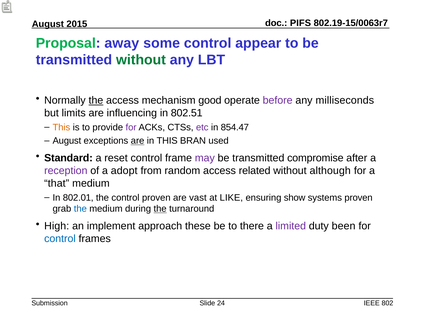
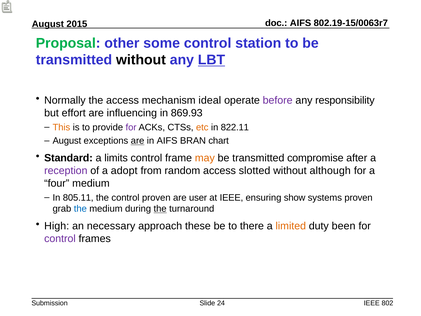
PIFS at (301, 23): PIFS -> AIFS
away: away -> other
appear: appear -> station
without at (141, 60) colour: green -> black
LBT underline: none -> present
the at (96, 100) underline: present -> none
good: good -> ideal
milliseconds: milliseconds -> responsibility
limits: limits -> effort
802.51: 802.51 -> 869.93
etc colour: purple -> orange
854.47: 854.47 -> 822.11
in THIS: THIS -> AIFS
used: used -> chart
reset: reset -> limits
may colour: purple -> orange
related: related -> slotted
that: that -> four
802.01: 802.01 -> 805.11
vast: vast -> user
at LIKE: LIKE -> IEEE
implement: implement -> necessary
limited colour: purple -> orange
control at (60, 239) colour: blue -> purple
